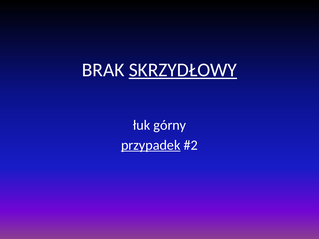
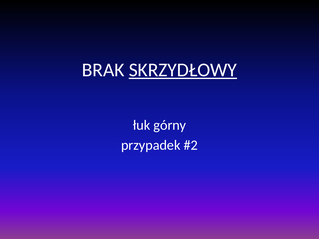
przypadek underline: present -> none
